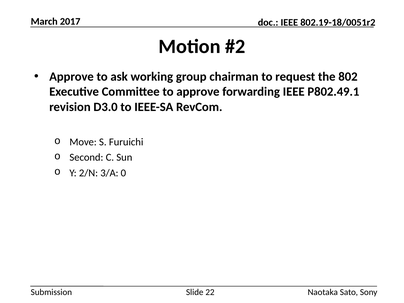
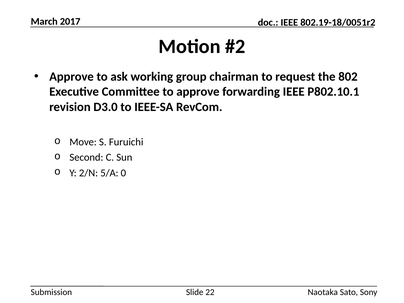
P802.49.1: P802.49.1 -> P802.10.1
3/A: 3/A -> 5/A
